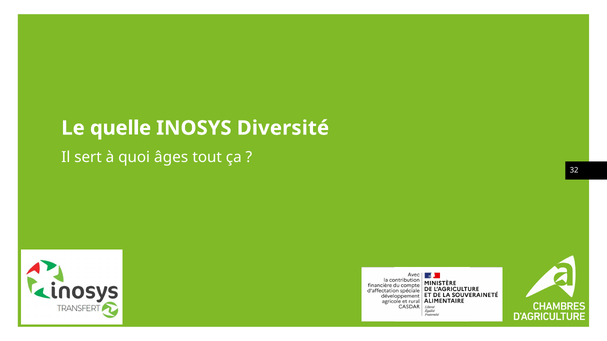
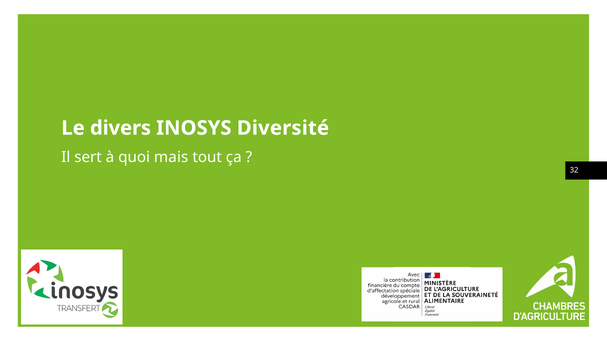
quelle: quelle -> divers
âges: âges -> mais
